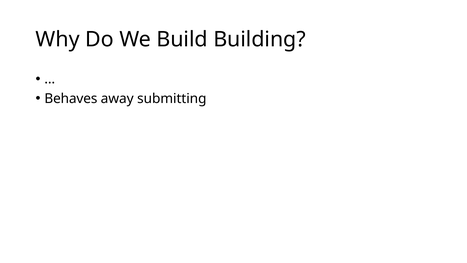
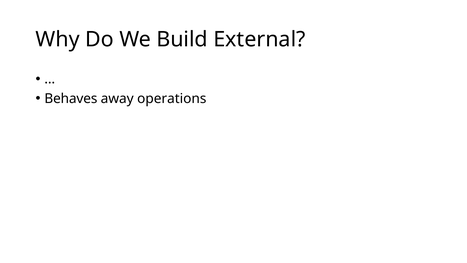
Building: Building -> External
submitting: submitting -> operations
